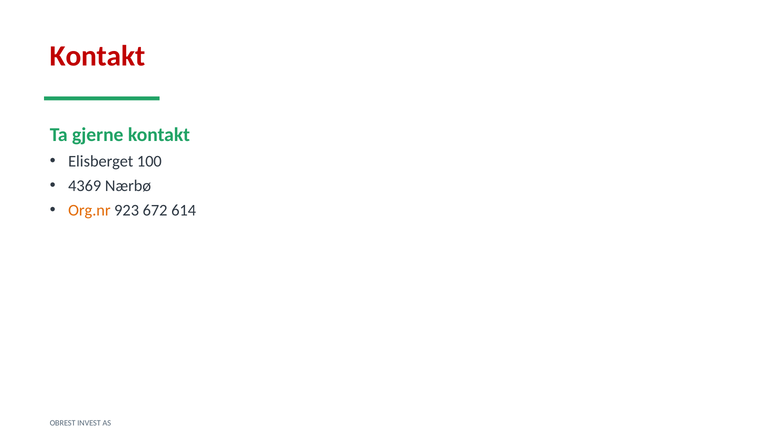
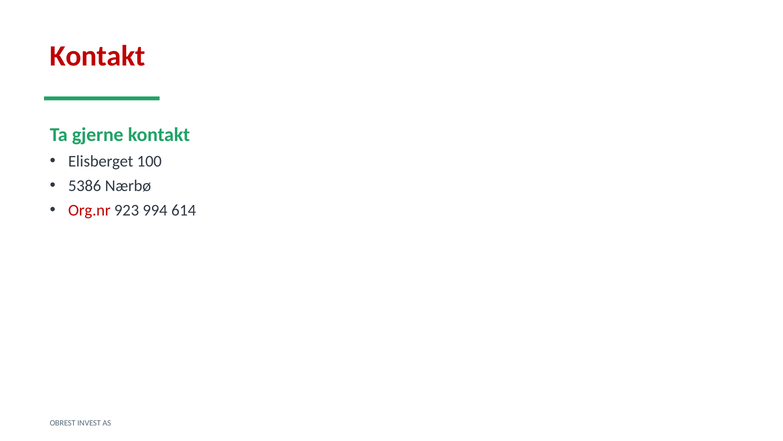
4369: 4369 -> 5386
Org.nr colour: orange -> red
672: 672 -> 994
